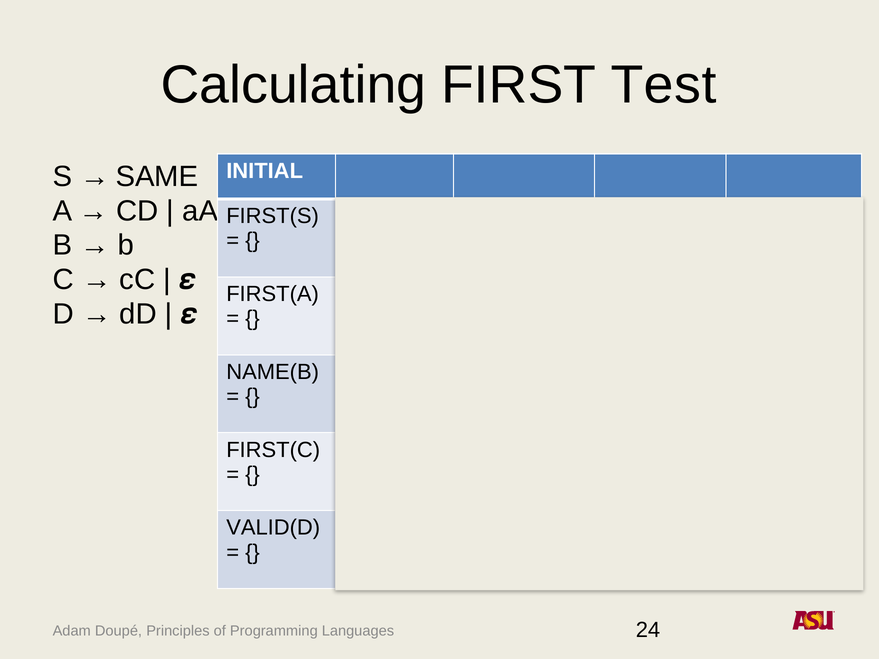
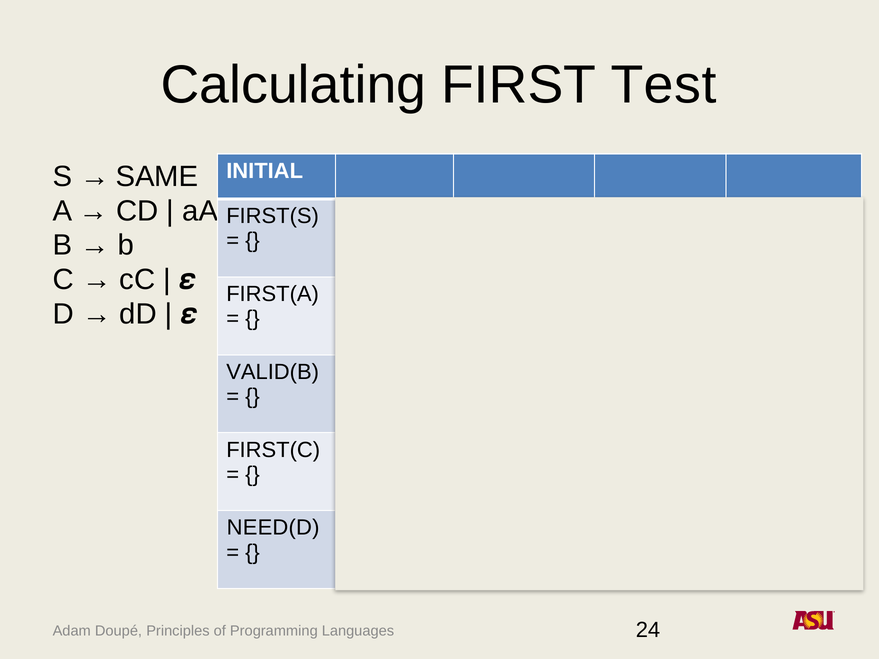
NAME(B: NAME(B -> VALID(B
VALID(D: VALID(D -> NEED(D
